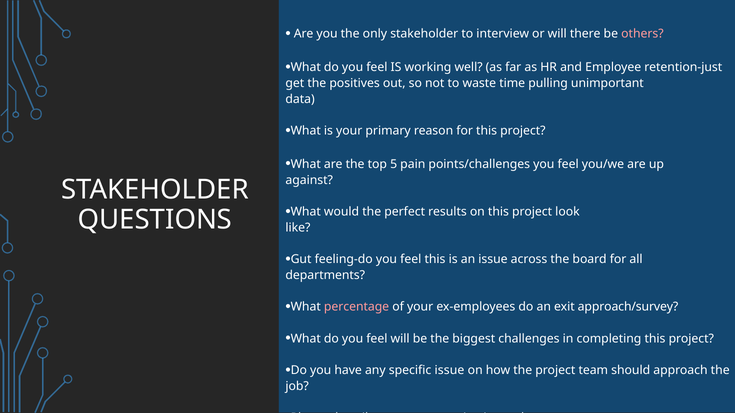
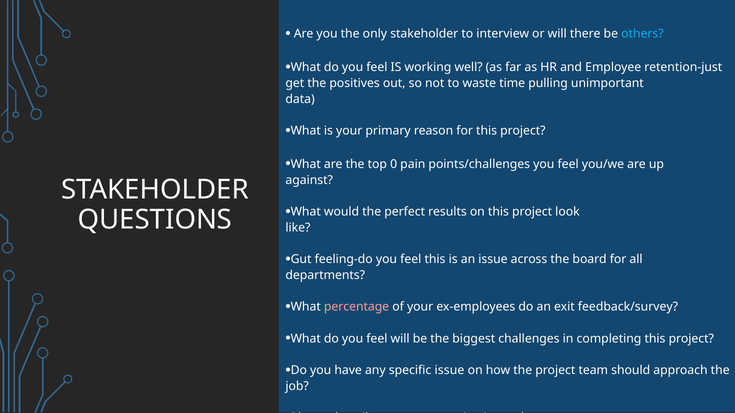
others colour: pink -> light blue
5: 5 -> 0
approach/survey: approach/survey -> feedback/survey
